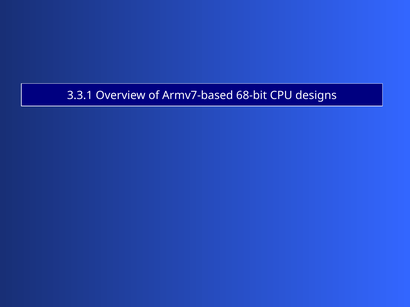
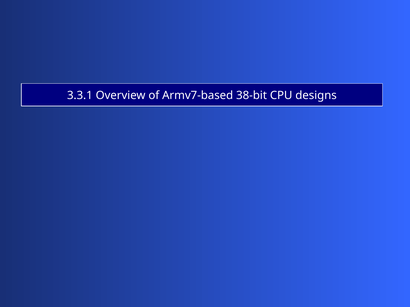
68-bit: 68-bit -> 38-bit
